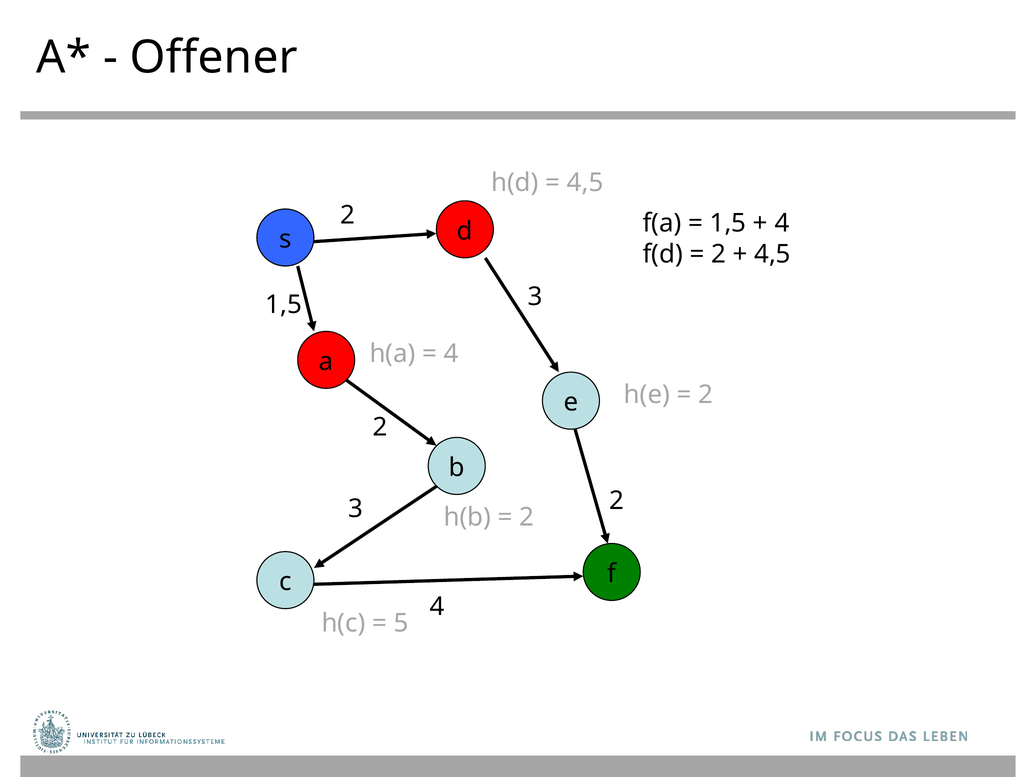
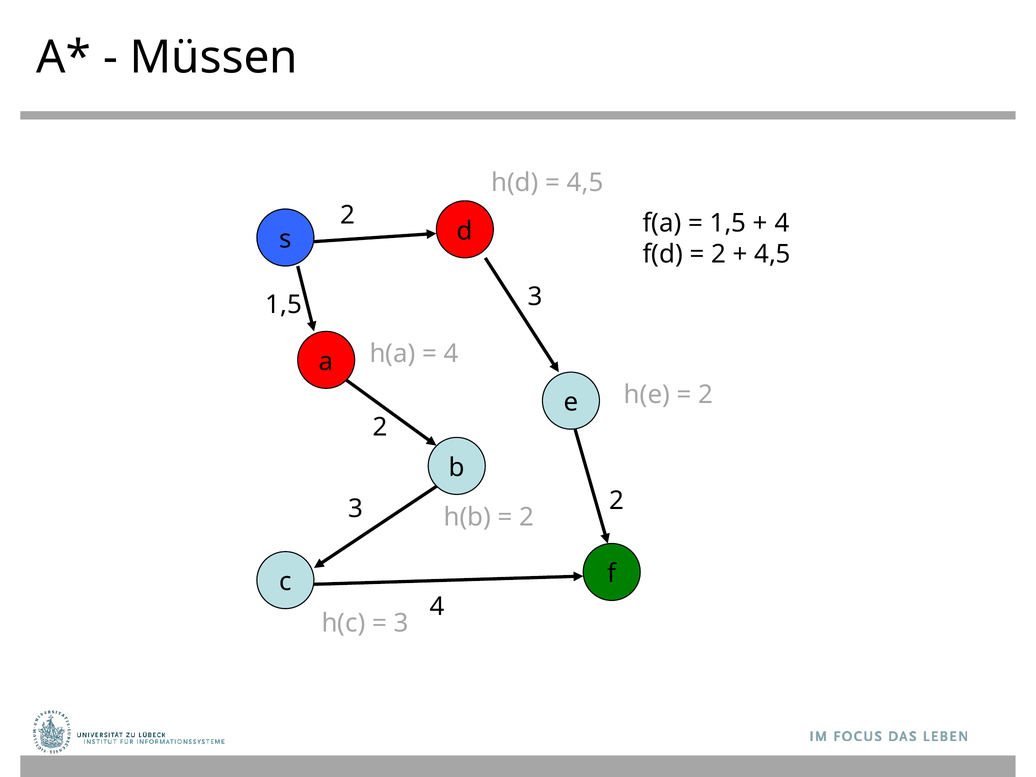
Offener: Offener -> Müssen
5 at (401, 623): 5 -> 3
